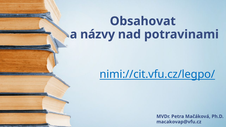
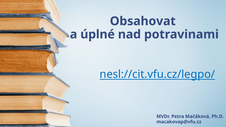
názvy: názvy -> úplné
nimi://cit.vfu.cz/legpo/: nimi://cit.vfu.cz/legpo/ -> nesl://cit.vfu.cz/legpo/
